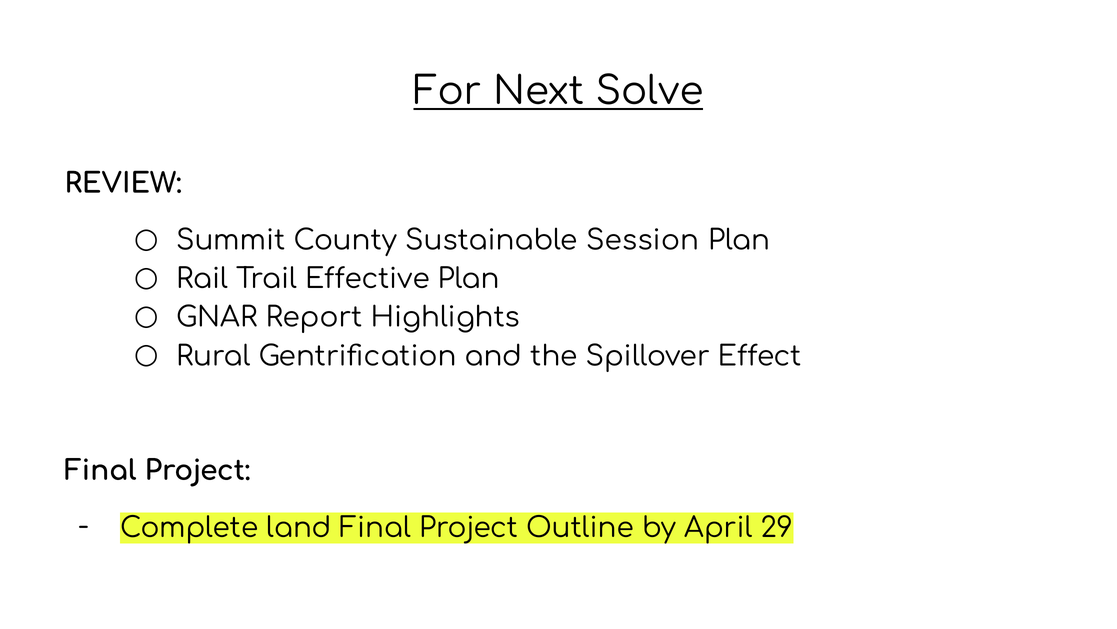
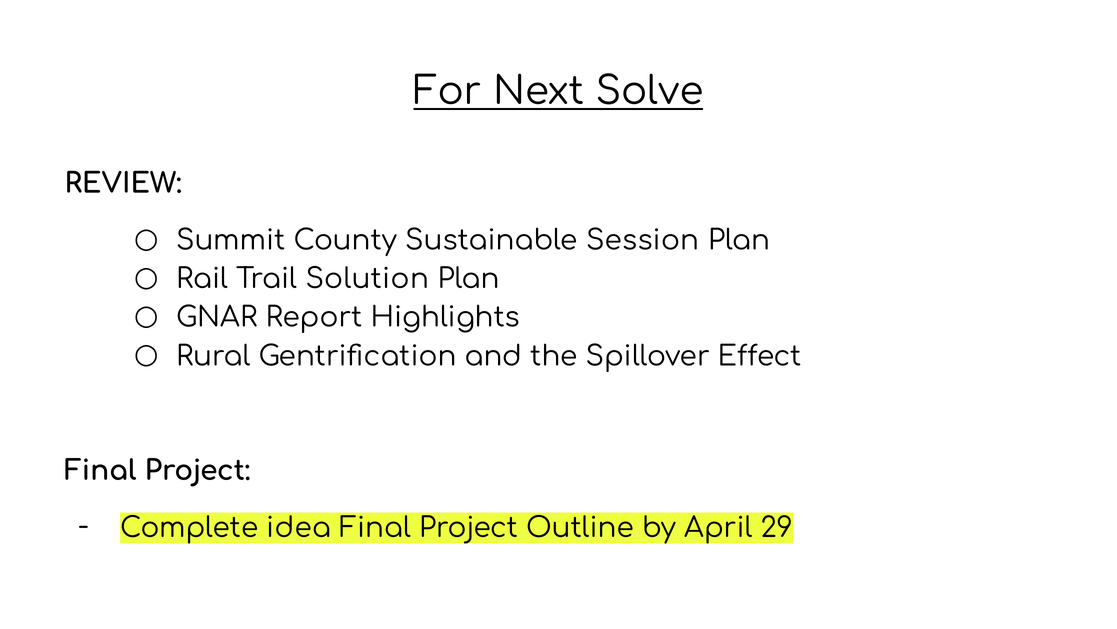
Effective: Effective -> Solution
land: land -> idea
